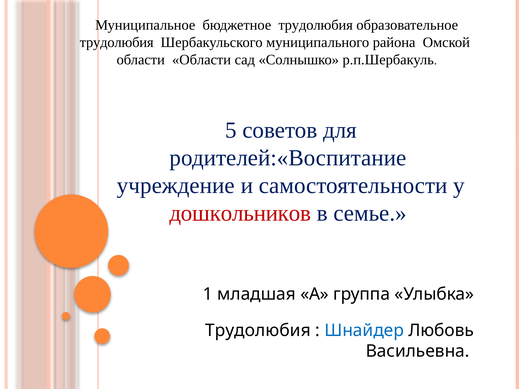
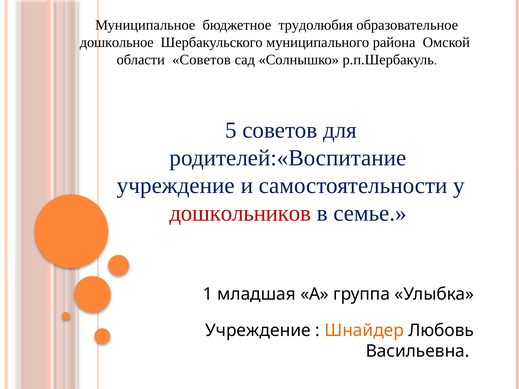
трудолюбия at (117, 43): трудолюбия -> дошкольное
области Области: Области -> Советов
Трудолюбия at (258, 331): Трудолюбия -> Учреждение
Шнайдер colour: blue -> orange
